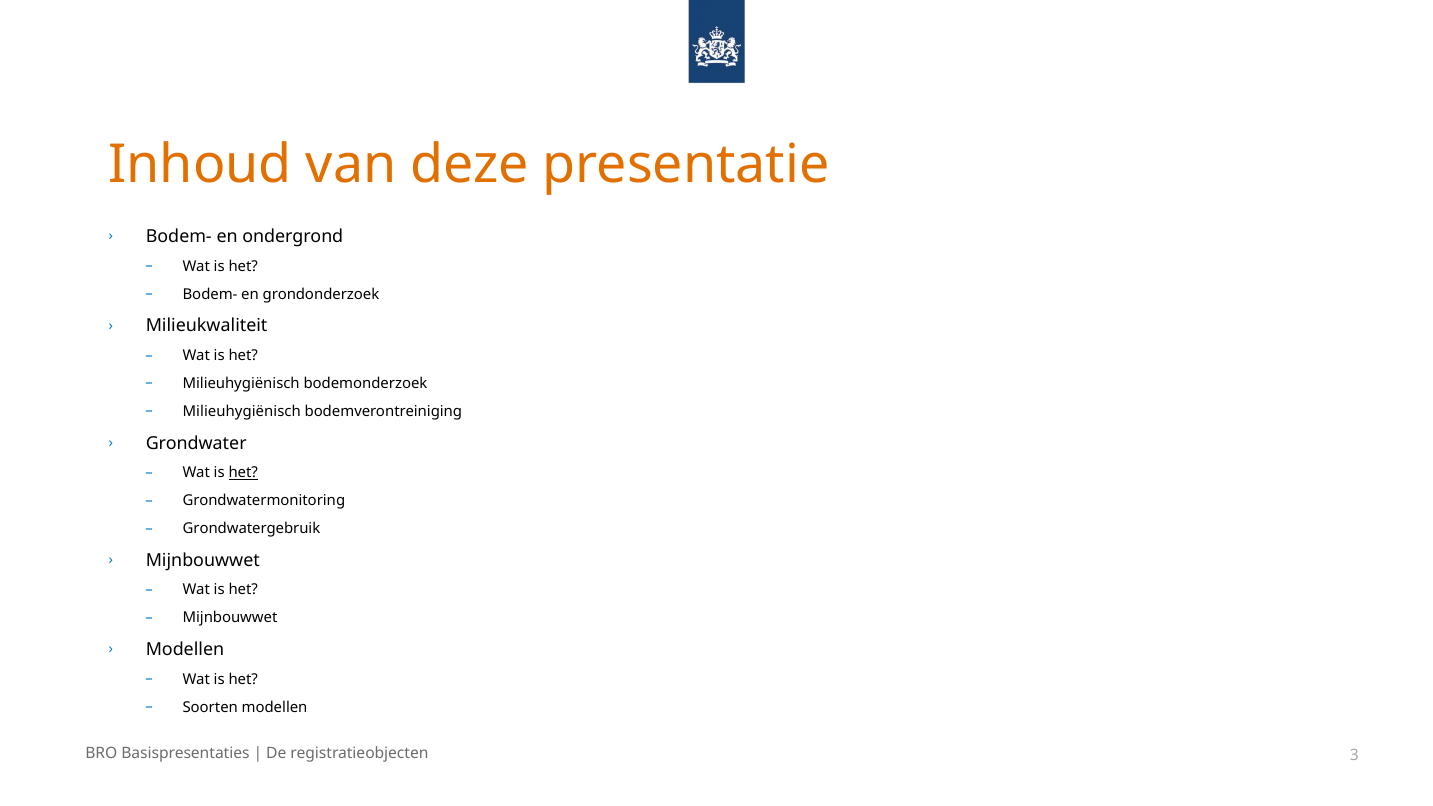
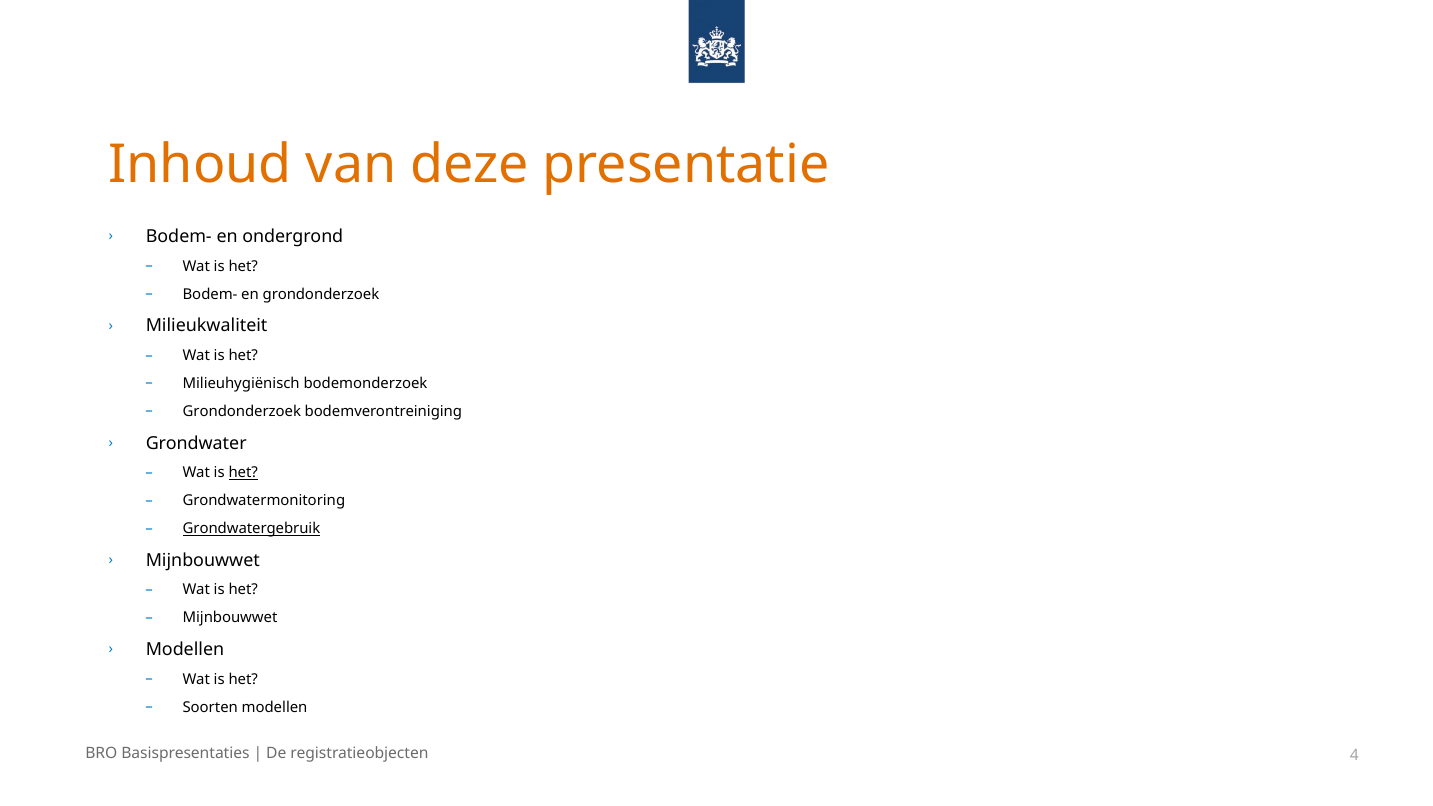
Milieuhygiënisch at (242, 411): Milieuhygiënisch -> Grondonderzoek
Grondwatergebruik underline: none -> present
3: 3 -> 4
